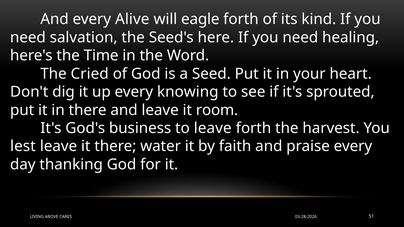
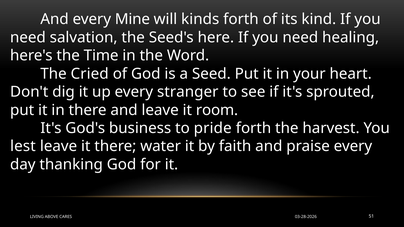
Alive: Alive -> Mine
eagle: eagle -> kinds
knowing: knowing -> stranger
to leave: leave -> pride
